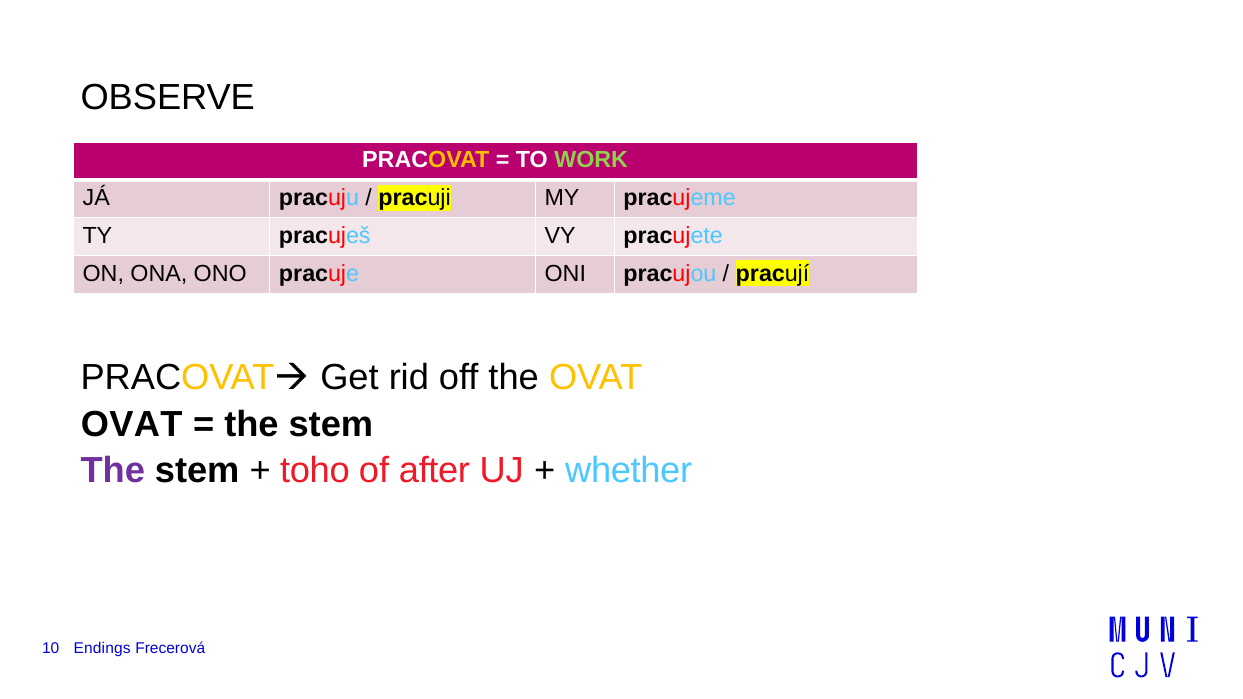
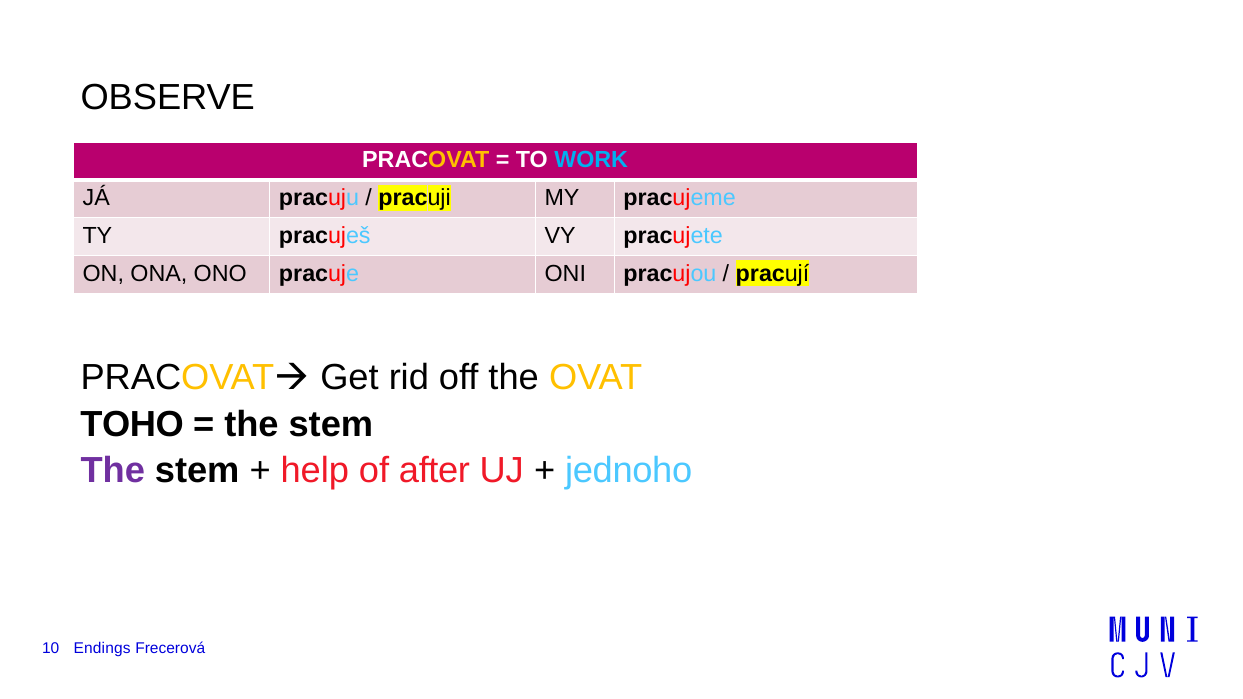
WORK colour: light green -> light blue
OVAT at (132, 424): OVAT -> TOHO
toho: toho -> help
whether: whether -> jednoho
